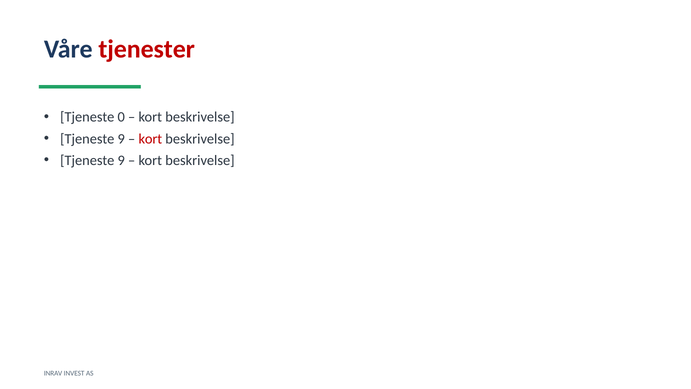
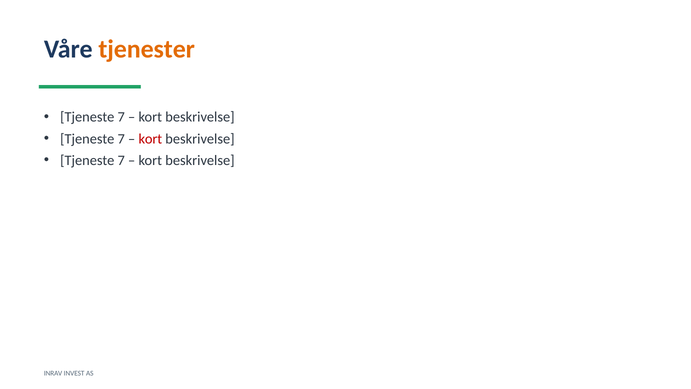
tjenester colour: red -> orange
0 at (121, 117): 0 -> 7
9 at (121, 139): 9 -> 7
9 at (121, 160): 9 -> 7
